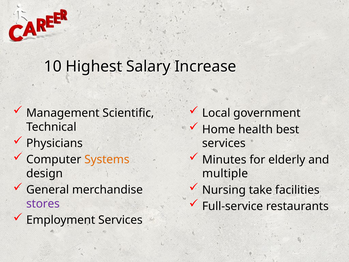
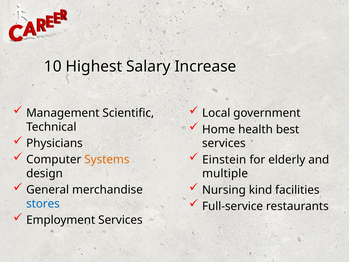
Minutes: Minutes -> Einstein
take: take -> kind
stores colour: purple -> blue
